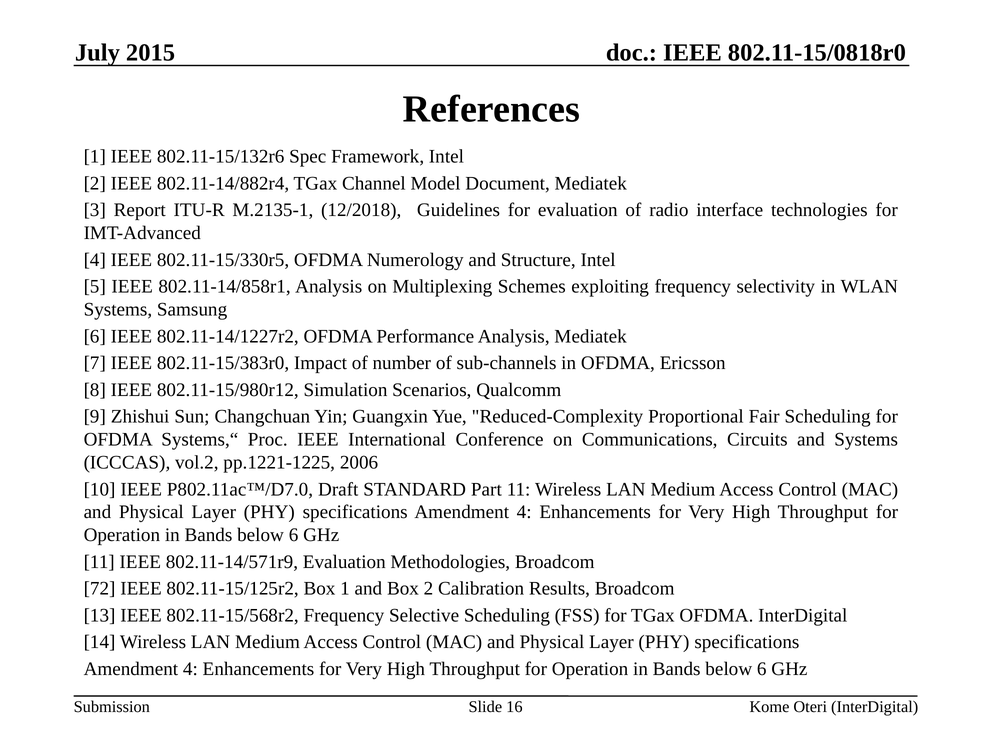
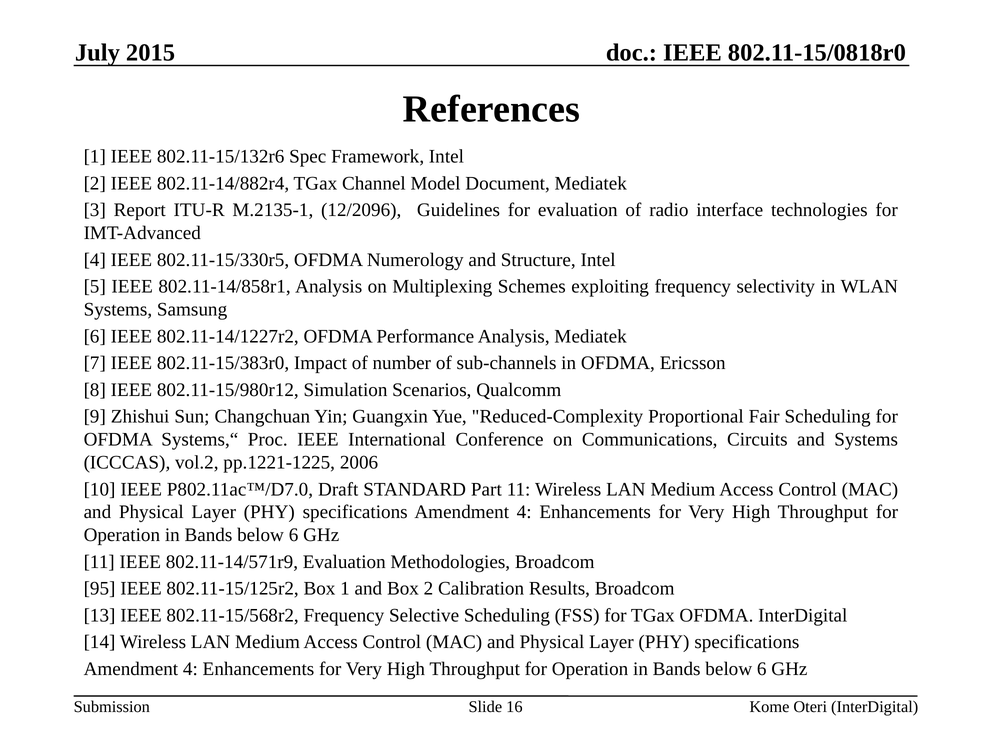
12/2018: 12/2018 -> 12/2096
72: 72 -> 95
